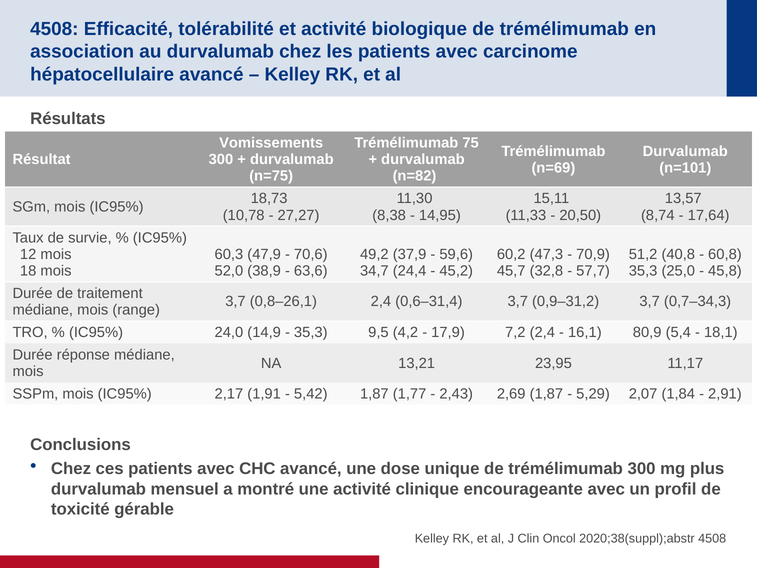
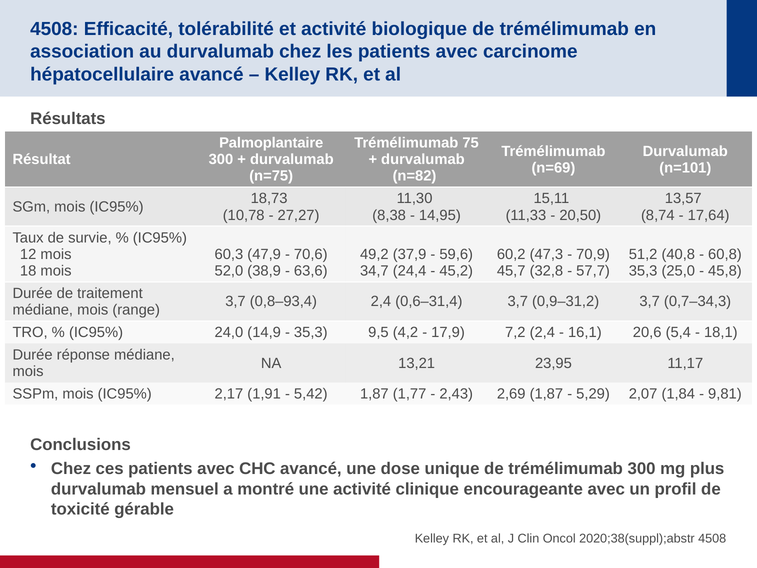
Vomissements: Vomissements -> Palmoplantaire
0,8–26,1: 0,8–26,1 -> 0,8–93,4
80,9: 80,9 -> 20,6
2,91: 2,91 -> 9,81
